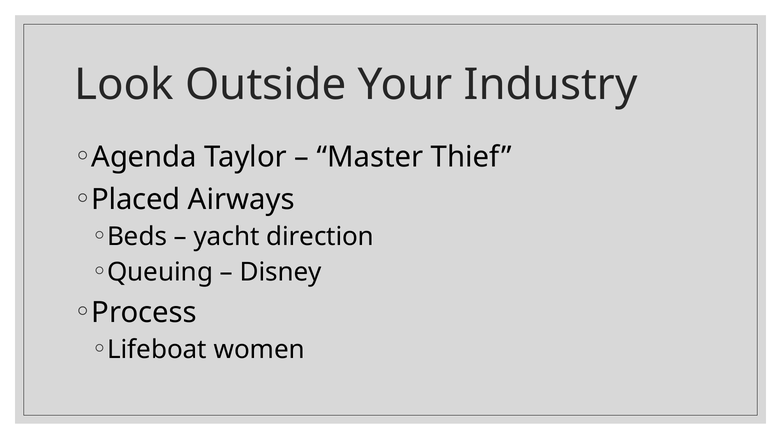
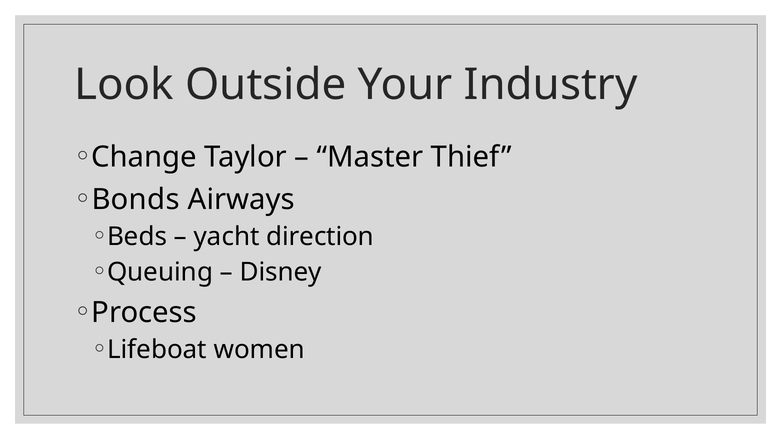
Agenda: Agenda -> Change
Placed: Placed -> Bonds
